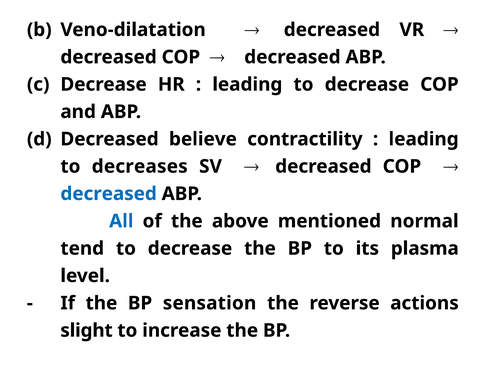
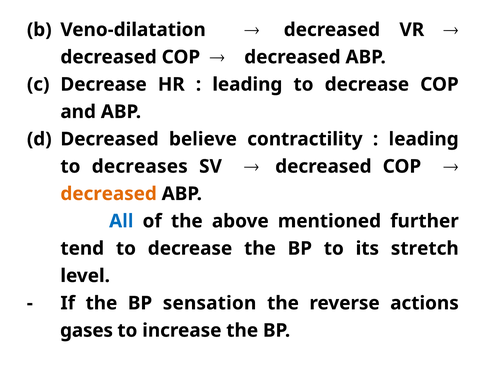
decreased at (109, 193) colour: blue -> orange
normal: normal -> further
plasma: plasma -> stretch
slight: slight -> gases
